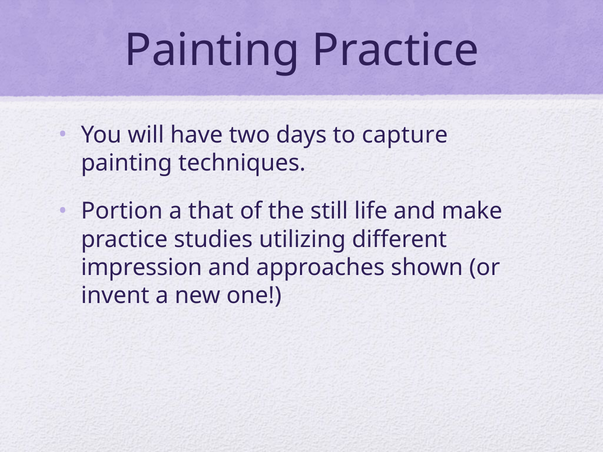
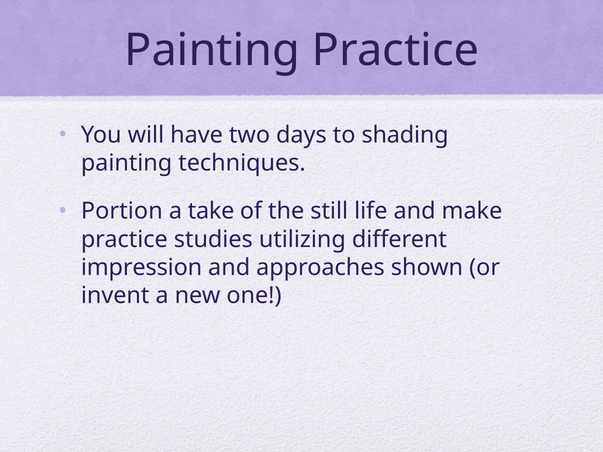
capture: capture -> shading
that: that -> take
